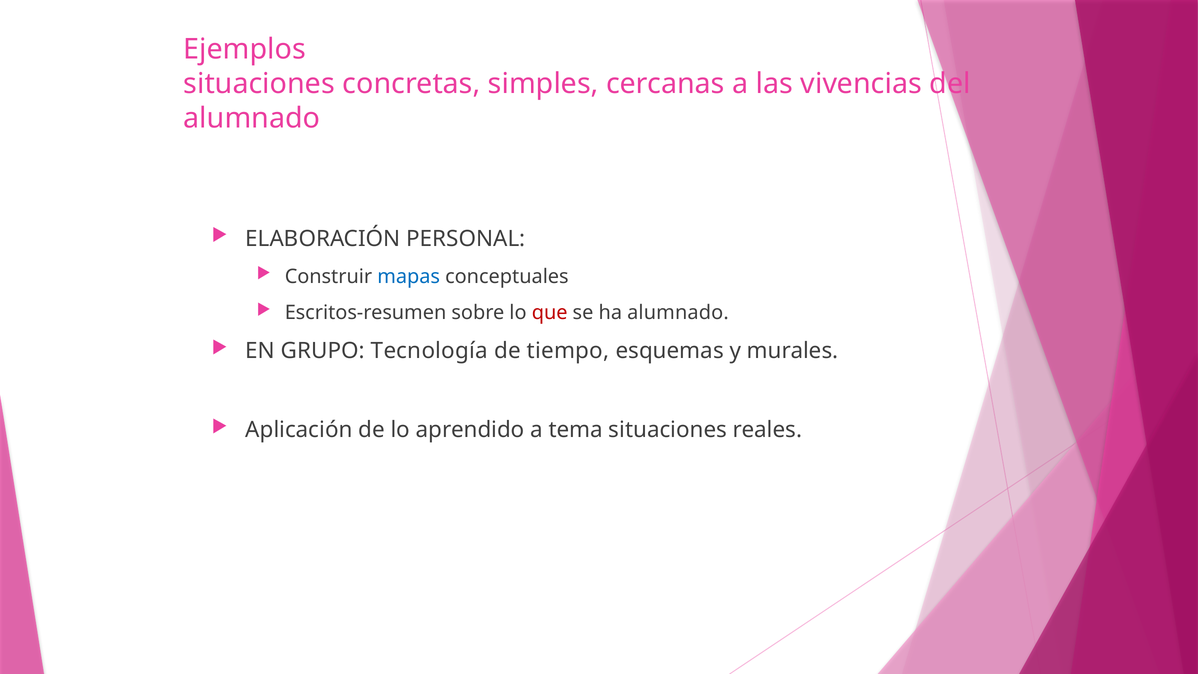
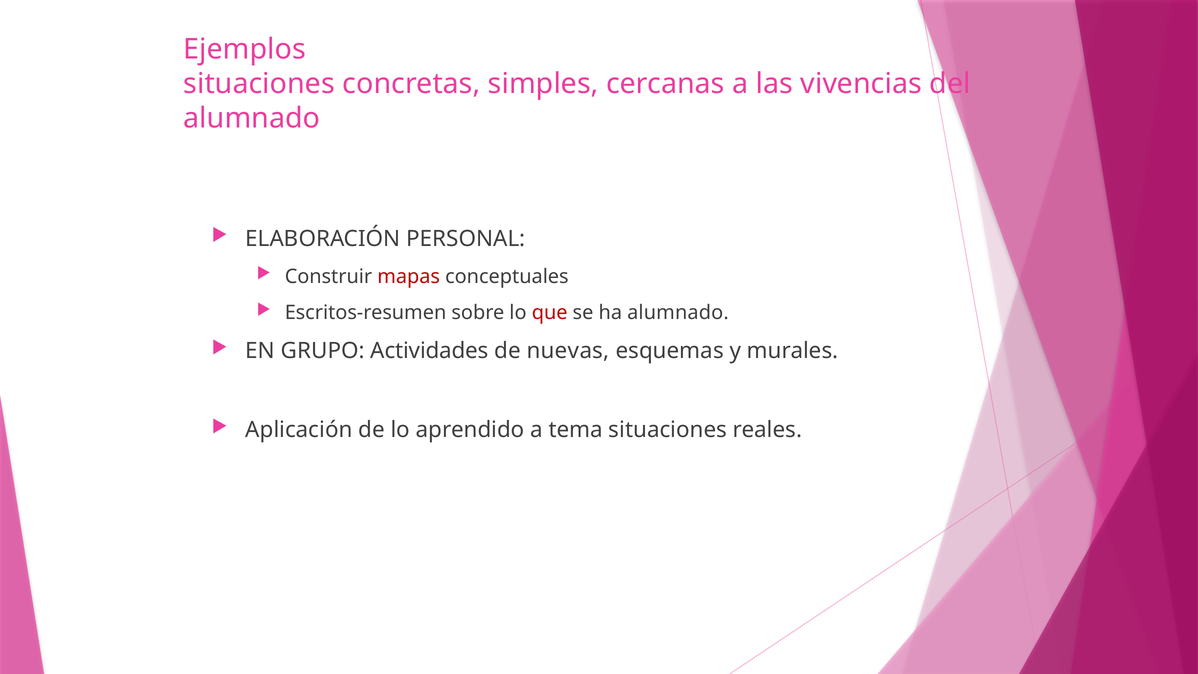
mapas colour: blue -> red
Tecnología: Tecnología -> Actividades
tiempo: tiempo -> nuevas
